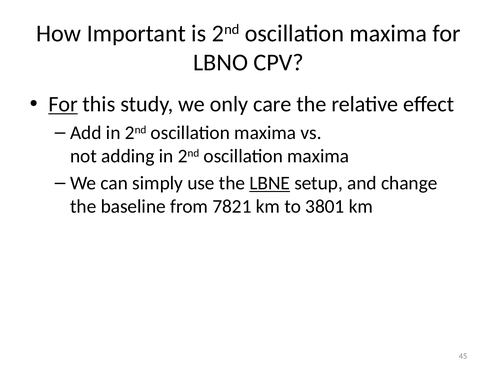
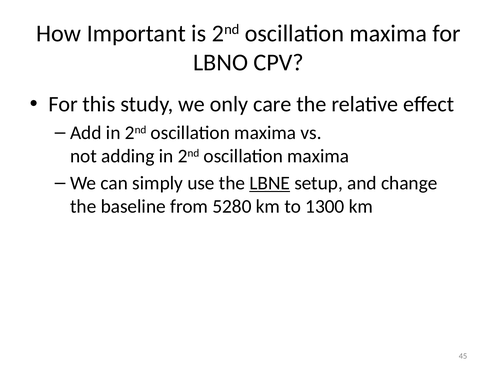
For at (63, 104) underline: present -> none
7821: 7821 -> 5280
3801: 3801 -> 1300
